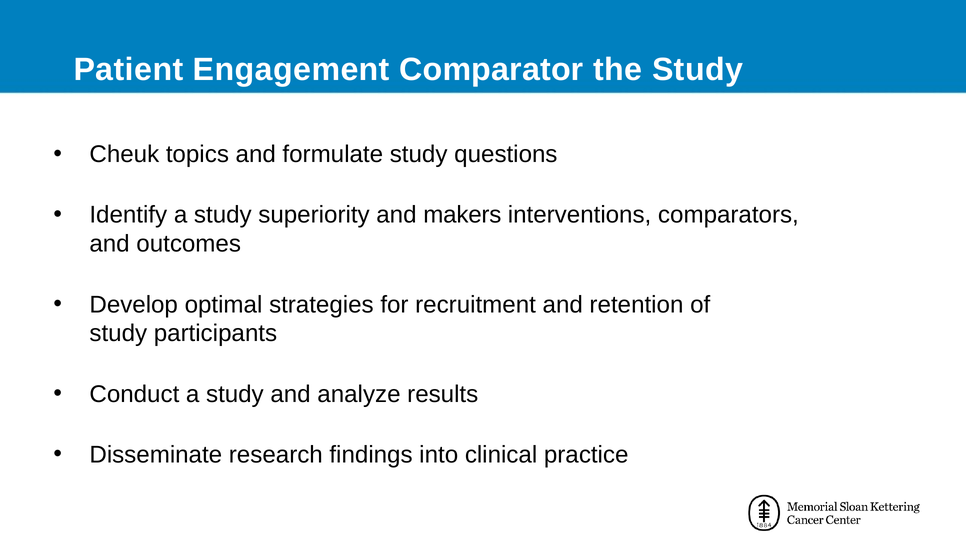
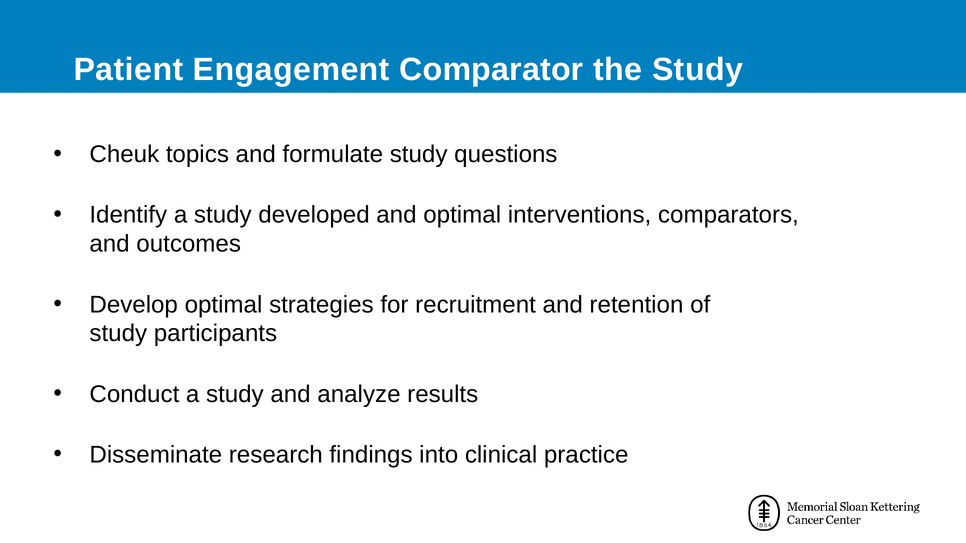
superiority: superiority -> developed
and makers: makers -> optimal
